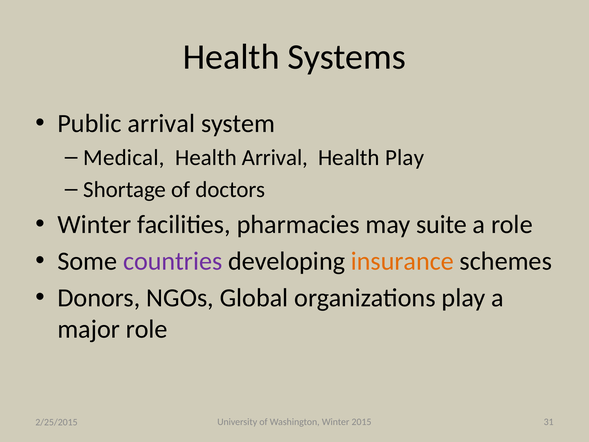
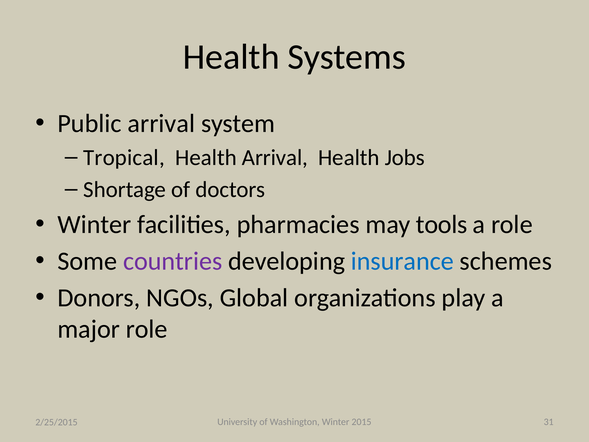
Medical: Medical -> Tropical
Health Play: Play -> Jobs
suite: suite -> tools
insurance colour: orange -> blue
